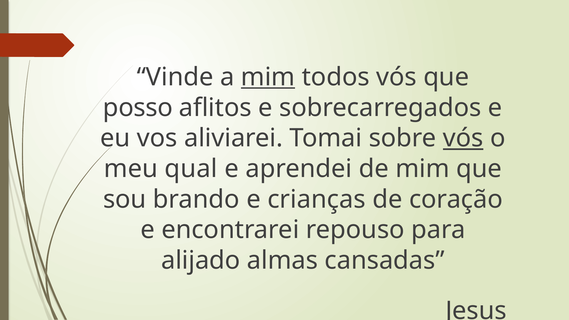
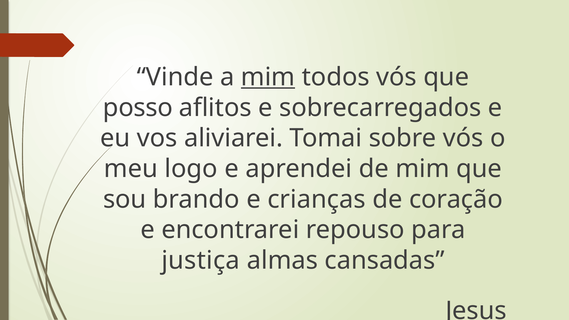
vós at (463, 138) underline: present -> none
qual: qual -> logo
alijado: alijado -> justiça
